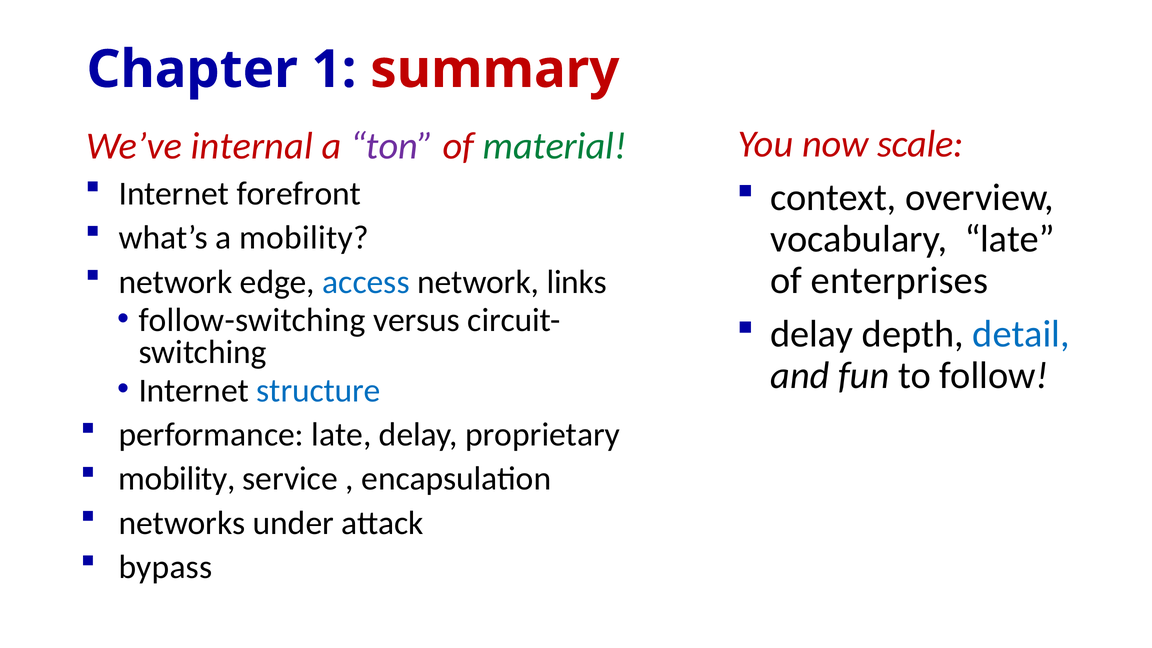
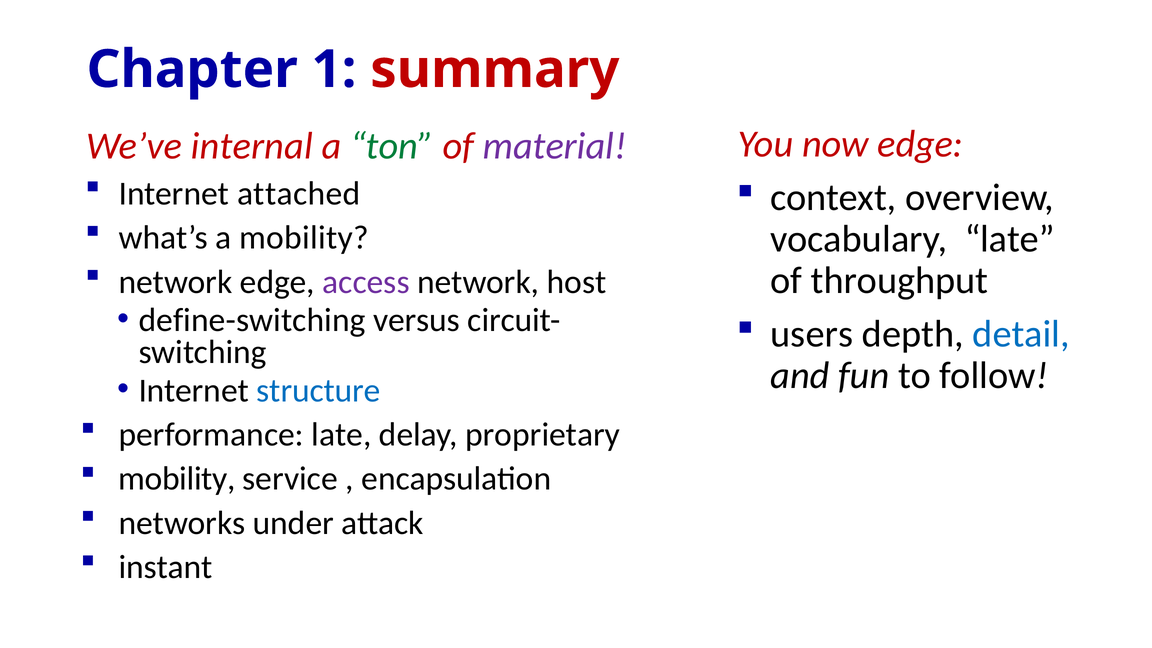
now scale: scale -> edge
ton colour: purple -> green
material colour: green -> purple
forefront: forefront -> attached
access colour: blue -> purple
links: links -> host
enterprises: enterprises -> throughput
follow-switching: follow-switching -> define-switching
delay at (812, 334): delay -> users
bypass: bypass -> instant
